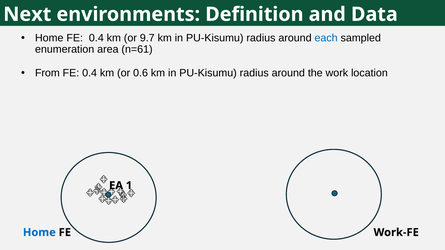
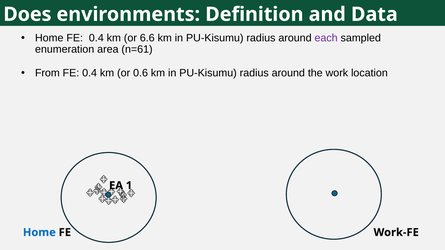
Next: Next -> Does
9.7: 9.7 -> 6.6
each colour: blue -> purple
